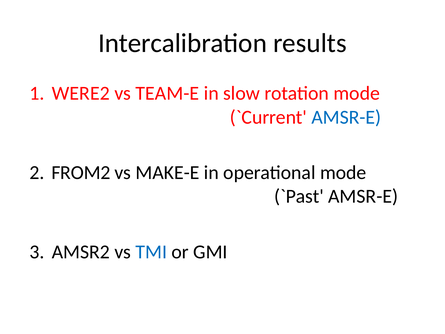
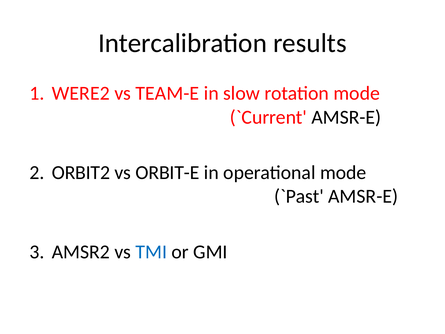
AMSR-E at (346, 117) colour: blue -> black
FROM2: FROM2 -> ORBIT2
MAKE-E: MAKE-E -> ORBIT-E
